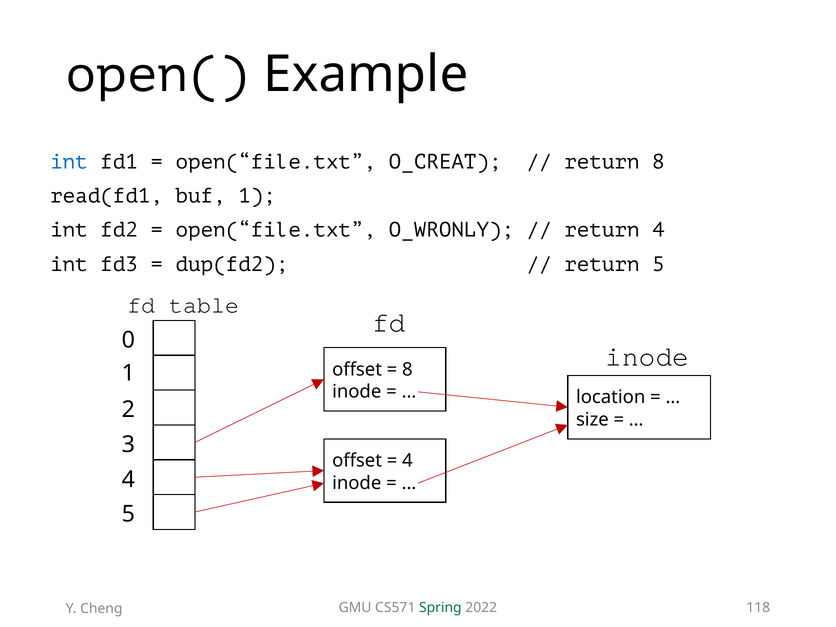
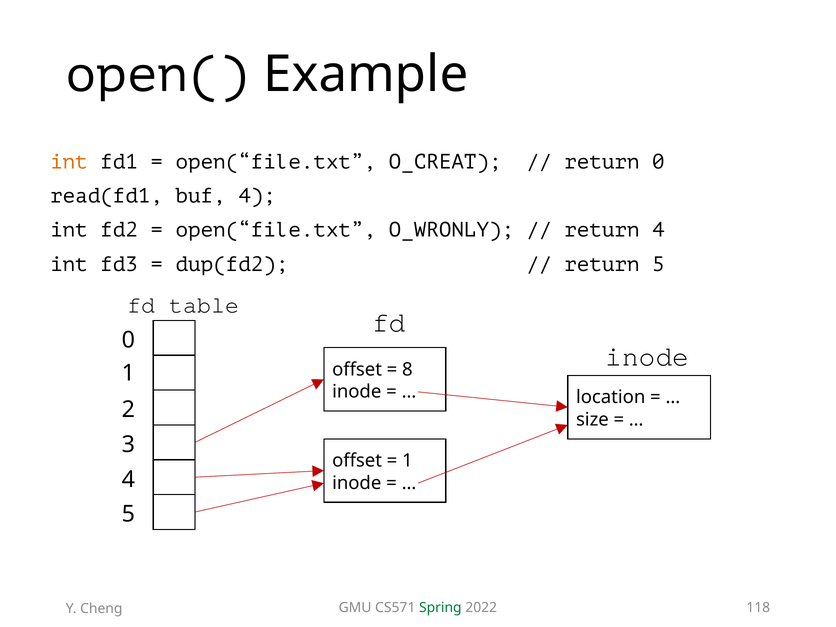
int at (69, 162) colour: blue -> orange
return 8: 8 -> 0
buf 1: 1 -> 4
4 at (407, 461): 4 -> 1
